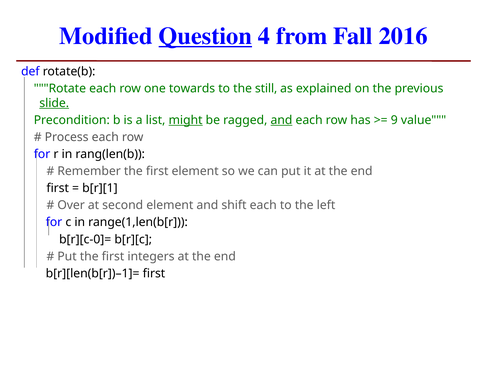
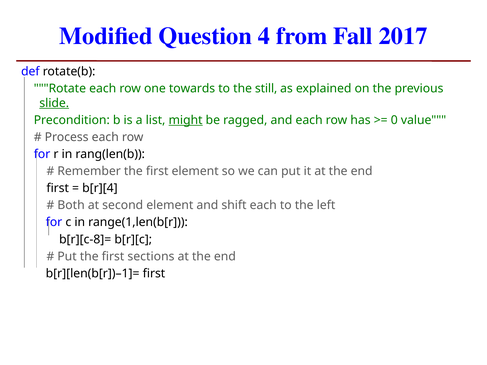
Question underline: present -> none
2016: 2016 -> 2017
and at (281, 120) underline: present -> none
9: 9 -> 0
b[r][1: b[r][1 -> b[r][4
Over: Over -> Both
b[r][c-0]=: b[r][c-0]= -> b[r][c-8]=
integers: integers -> sections
